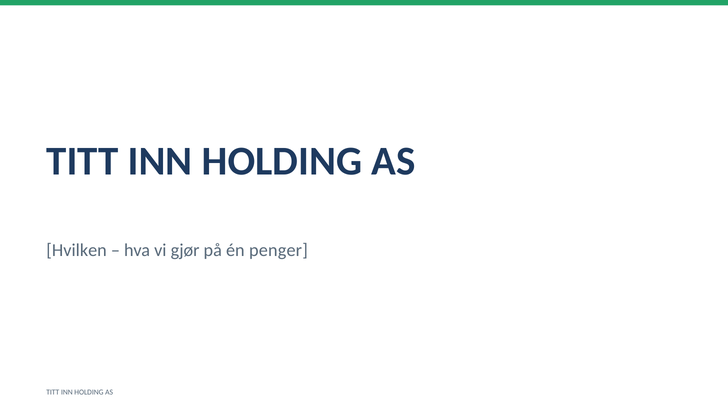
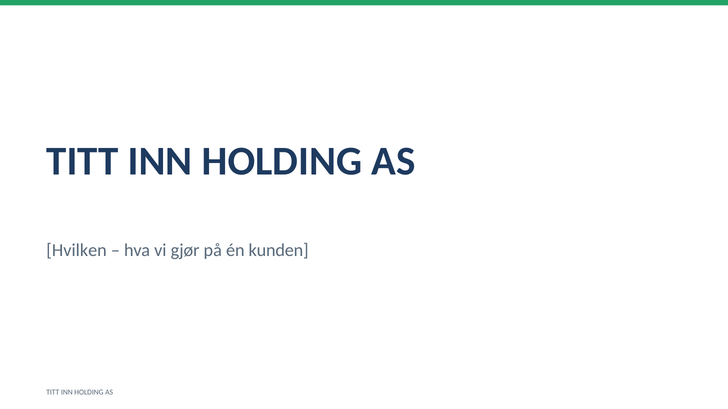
penger: penger -> kunden
